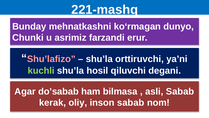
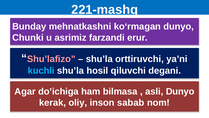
kuchli colour: light green -> light blue
do’sabab: do’sabab -> do’ichiga
asli Sabab: Sabab -> Dunyo
